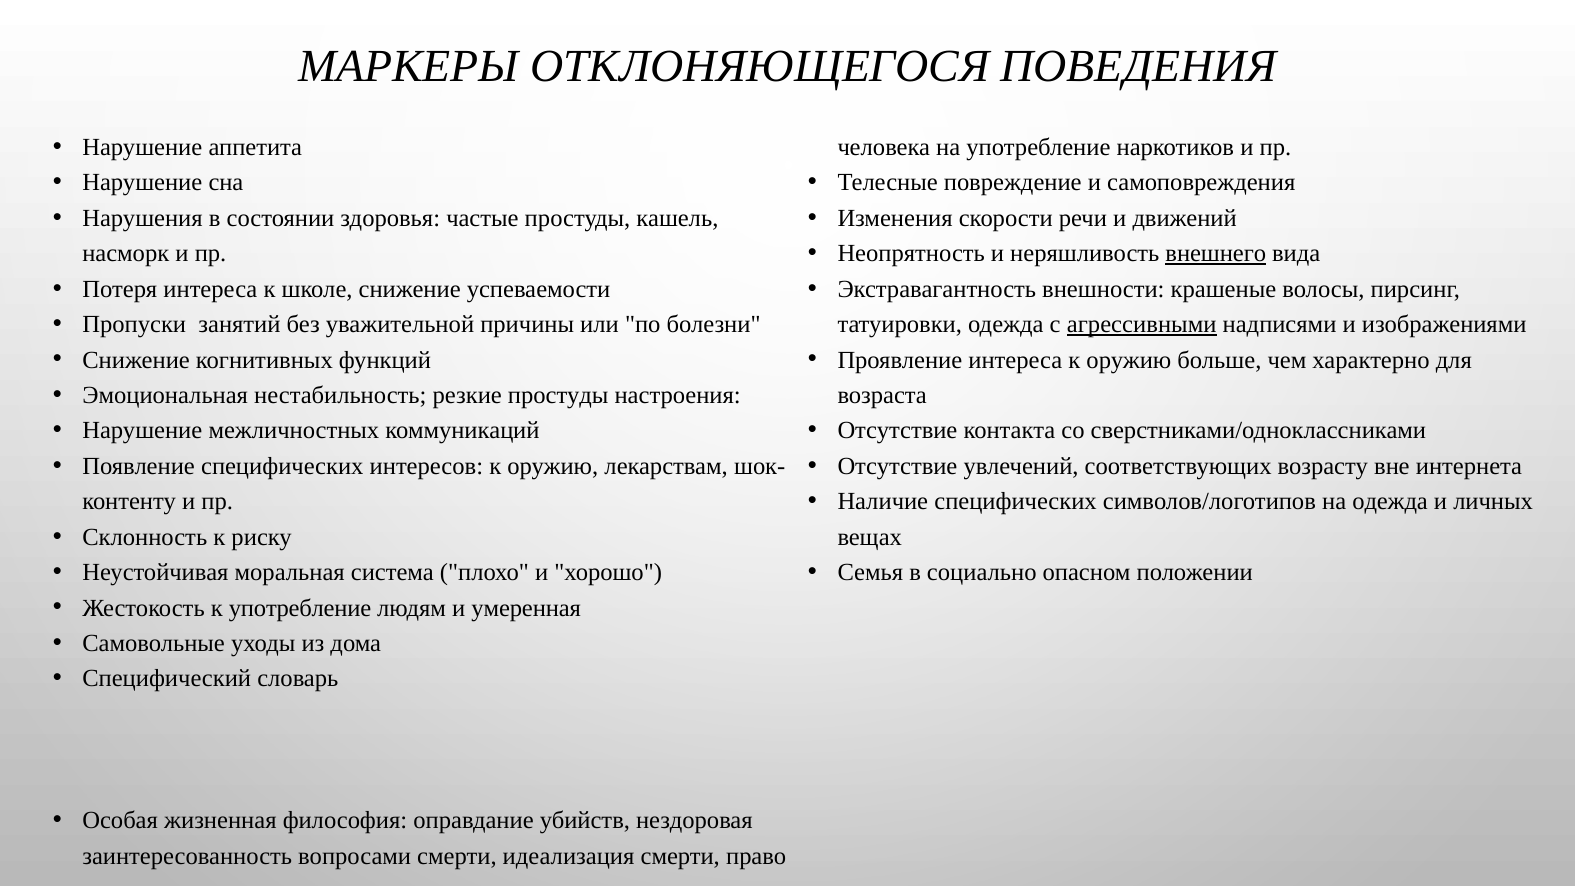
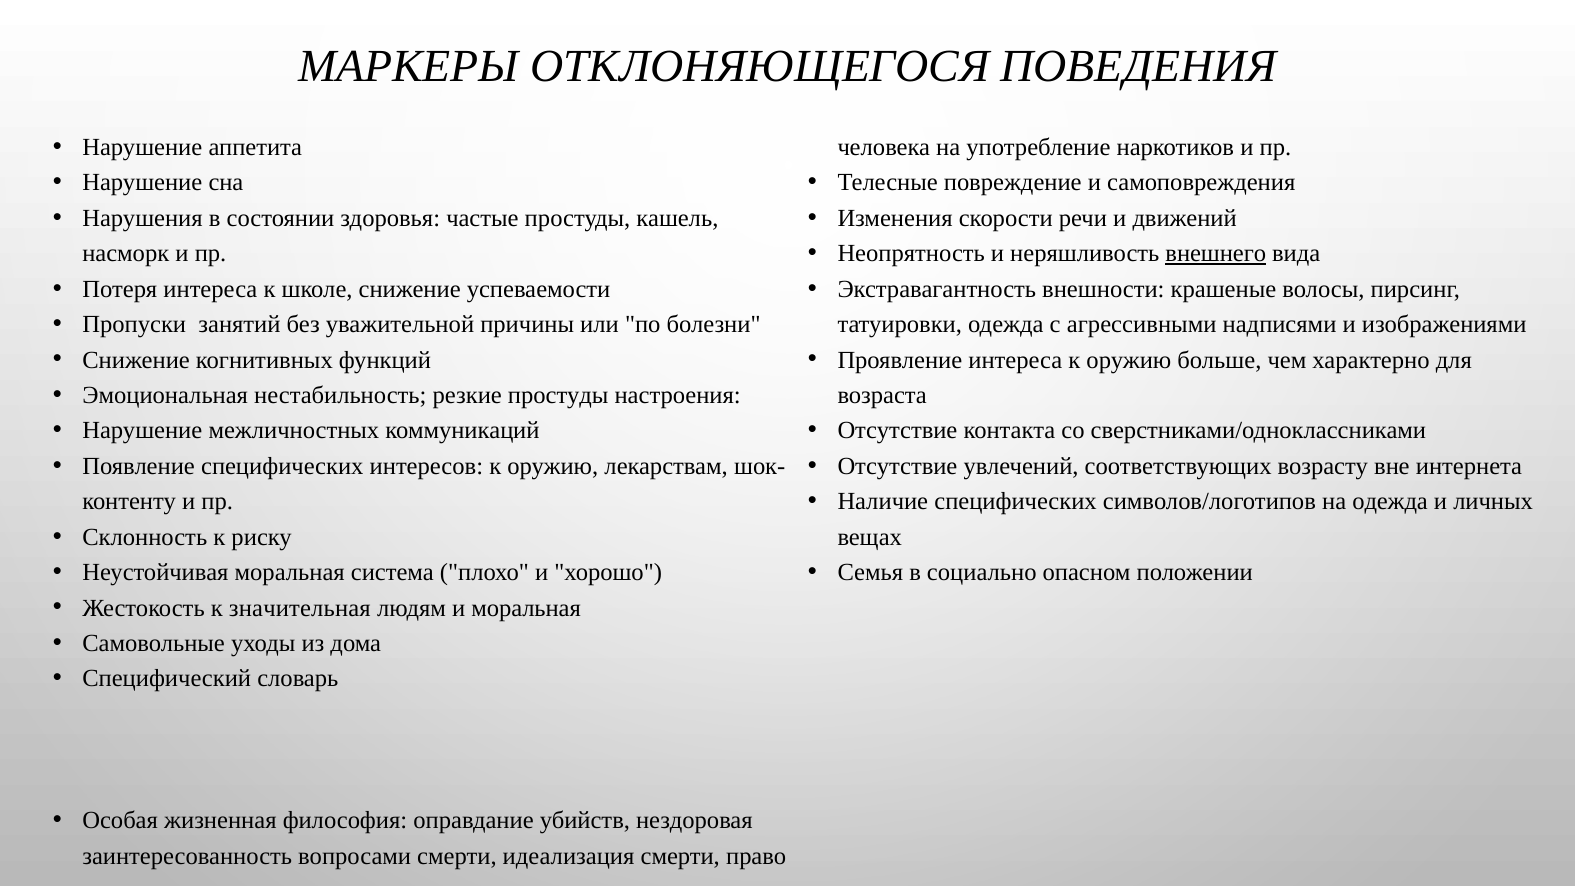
агрессивными underline: present -> none
к употребление: употребление -> значительная
и умеренная: умеренная -> моральная
